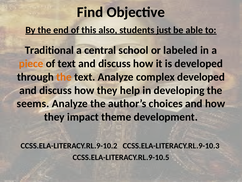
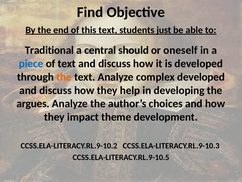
this also: also -> text
school: school -> should
labeled: labeled -> oneself
piece colour: orange -> blue
seems: seems -> argues
